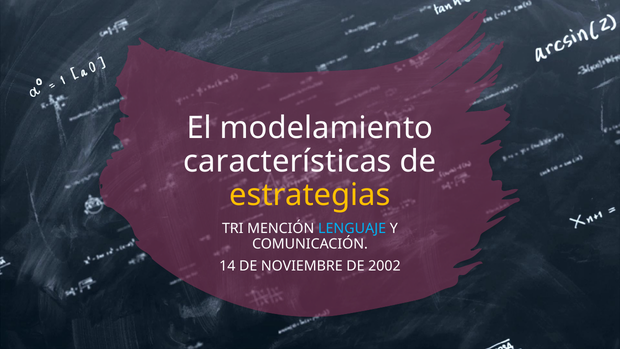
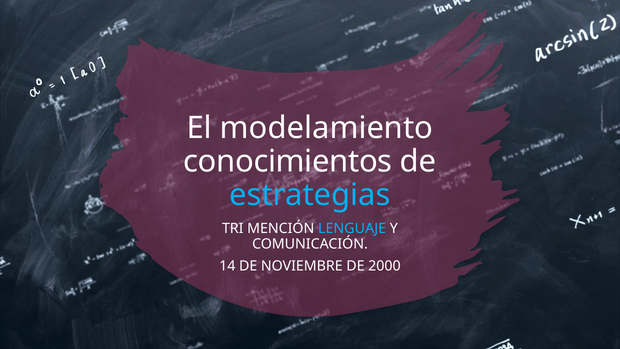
características: características -> conocimientos
estrategias colour: yellow -> light blue
2002: 2002 -> 2000
